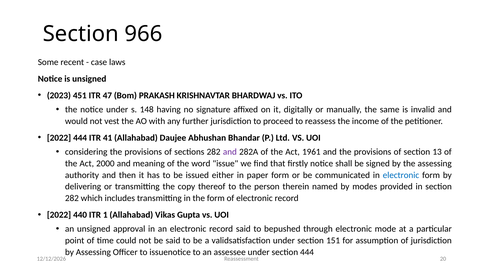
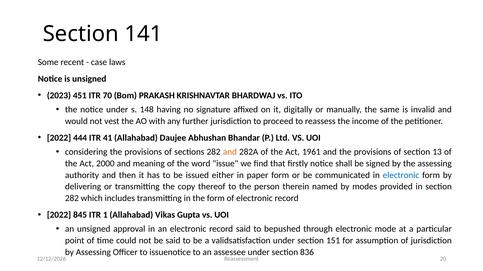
966: 966 -> 141
47: 47 -> 70
and at (230, 152) colour: purple -> orange
440: 440 -> 845
section 444: 444 -> 836
